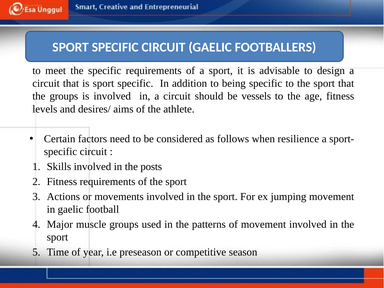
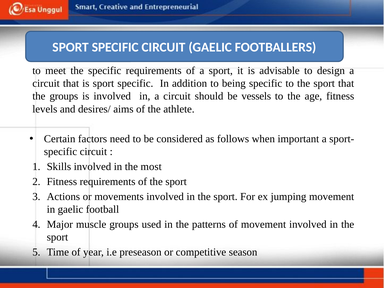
resilience: resilience -> important
posts: posts -> most
